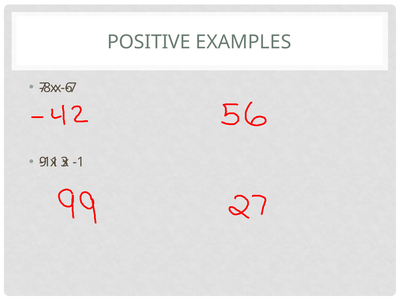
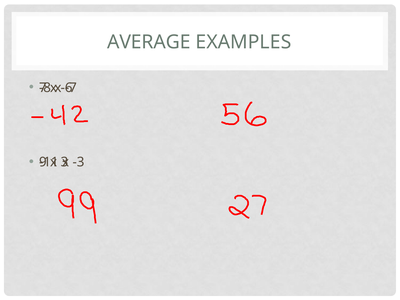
POSITIVE: POSITIVE -> AVERAGE
-1: -1 -> -3
